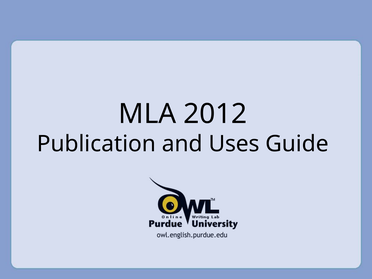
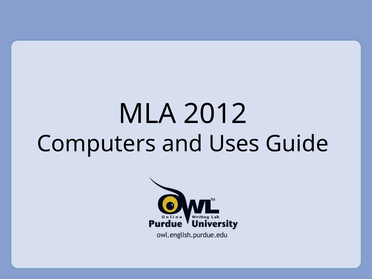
Publication: Publication -> Computers
